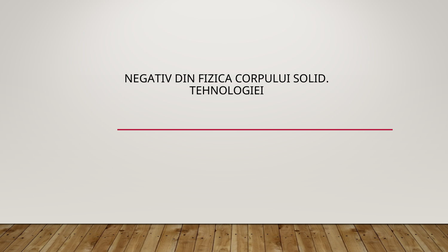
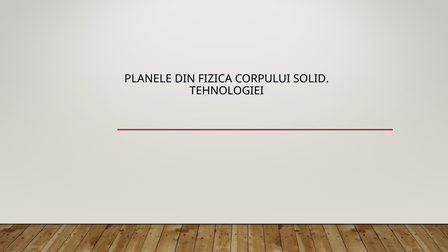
NEGATIV: NEGATIV -> PLANELE
